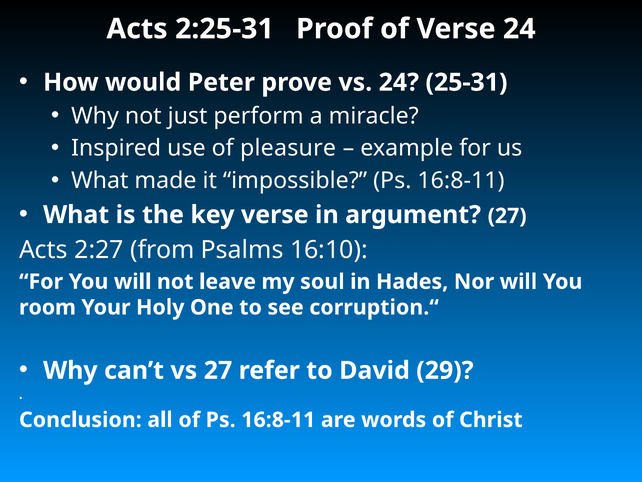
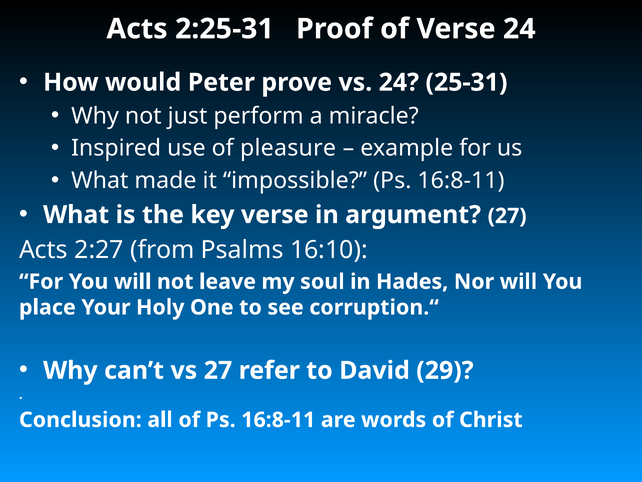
room: room -> place
